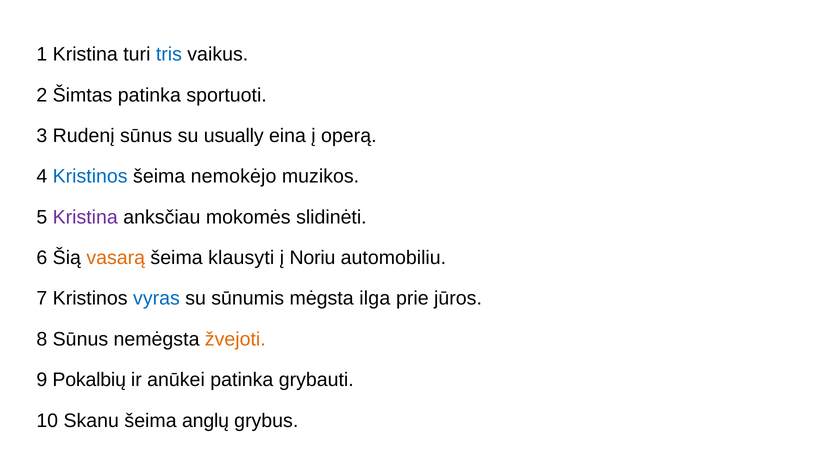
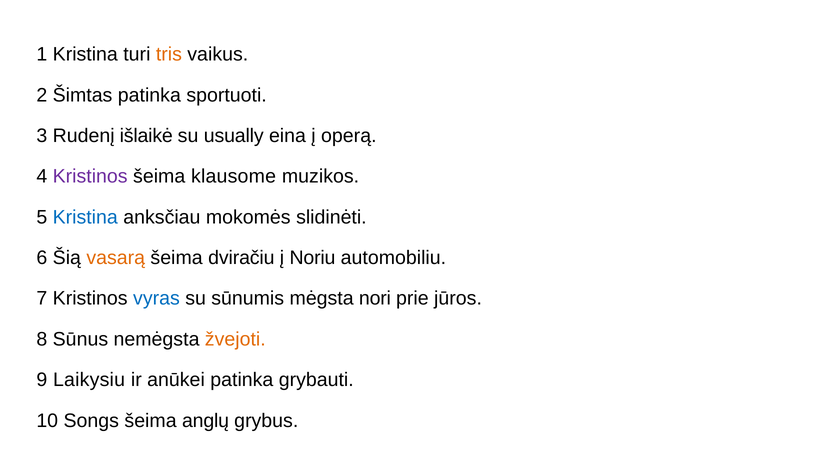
tris colour: blue -> orange
Rudenį sūnus: sūnus -> išlaikė
Kristinos at (90, 177) colour: blue -> purple
nemokėjo: nemokėjo -> klausome
Kristina at (85, 217) colour: purple -> blue
klausyti: klausyti -> dviračiu
ilga: ilga -> nori
Pokalbių: Pokalbių -> Laikysiu
Skanu: Skanu -> Songs
